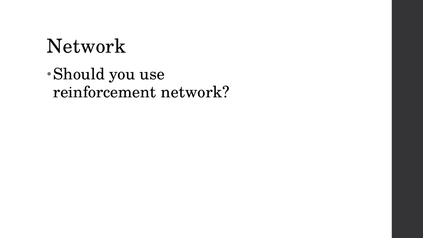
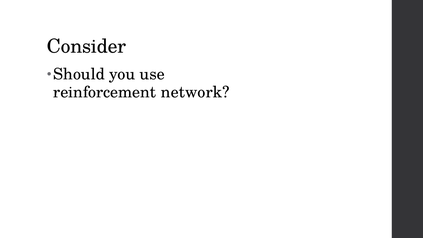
Network at (86, 46): Network -> Consider
